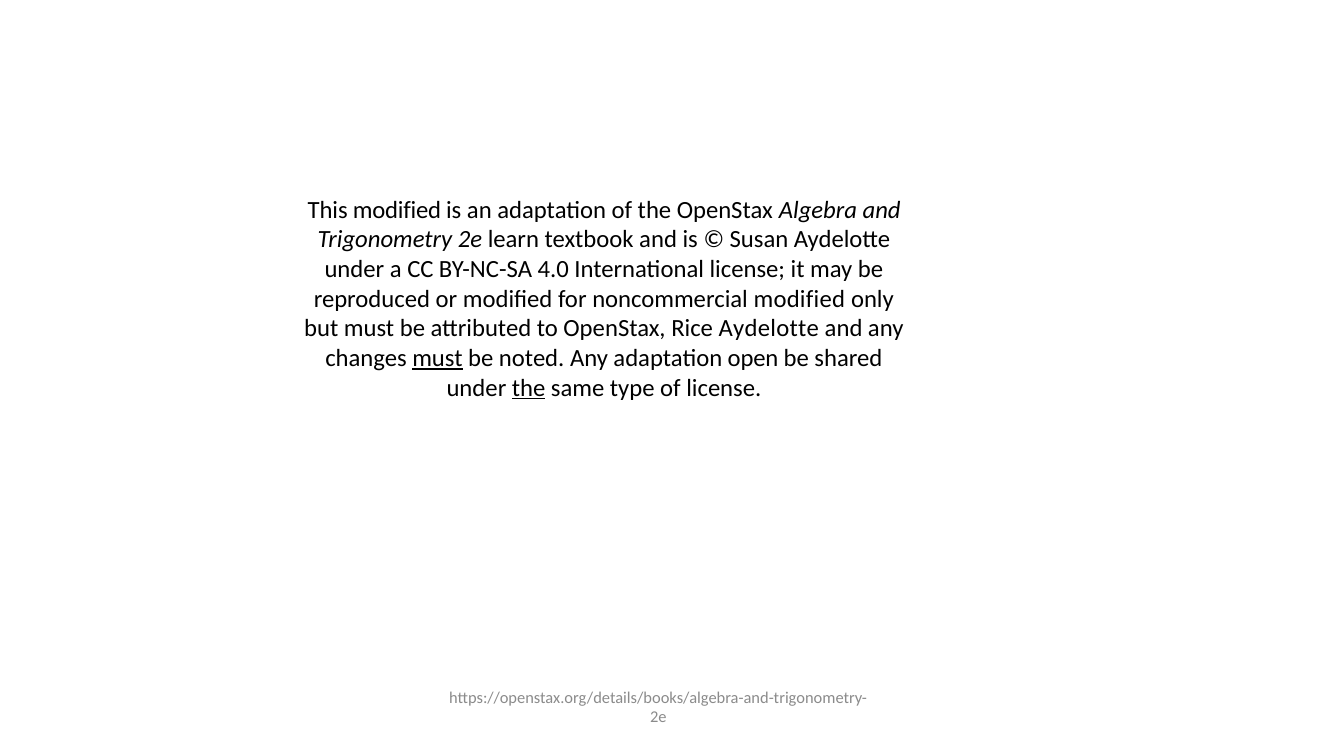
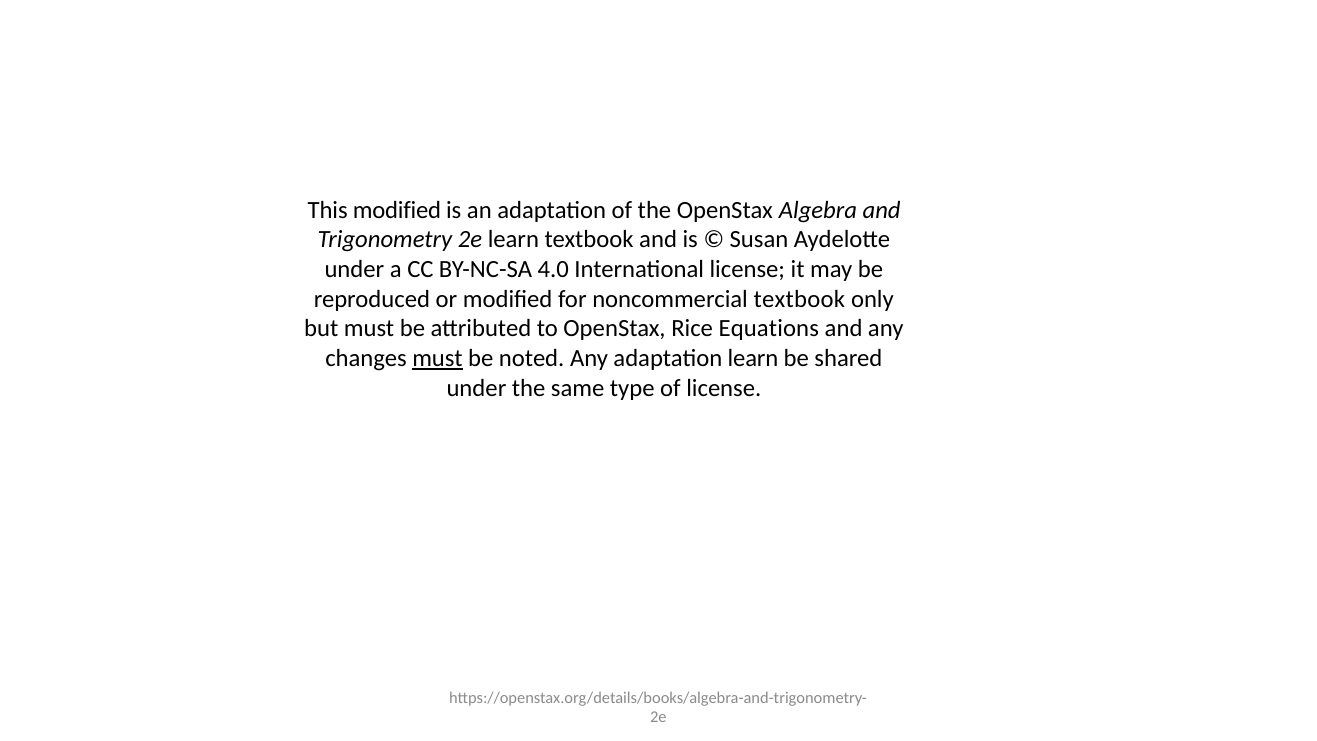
noncommercial modified: modified -> textbook
Rice Aydelotte: Aydelotte -> Equations
adaptation open: open -> learn
the at (529, 388) underline: present -> none
